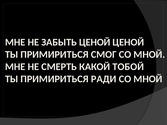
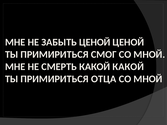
КАКОЙ ТОБОЙ: ТОБОЙ -> КАКОЙ
РАДИ: РАДИ -> ОТЦА
